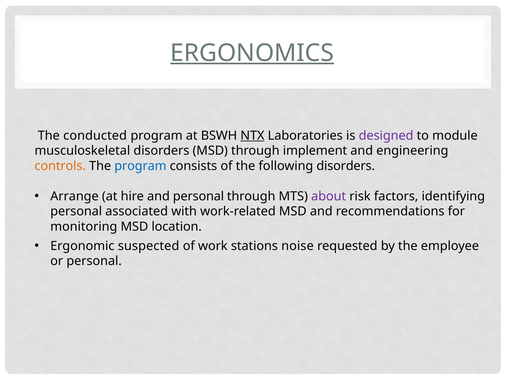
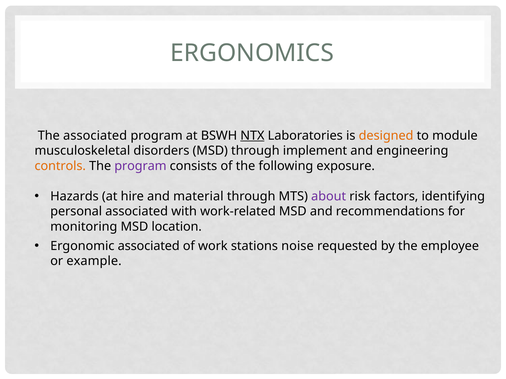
ERGONOMICS underline: present -> none
The conducted: conducted -> associated
designed colour: purple -> orange
program at (140, 166) colour: blue -> purple
following disorders: disorders -> exposure
Arrange: Arrange -> Hazards
and personal: personal -> material
Ergonomic suspected: suspected -> associated
or personal: personal -> example
